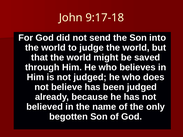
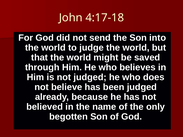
9:17-18: 9:17-18 -> 4:17-18
